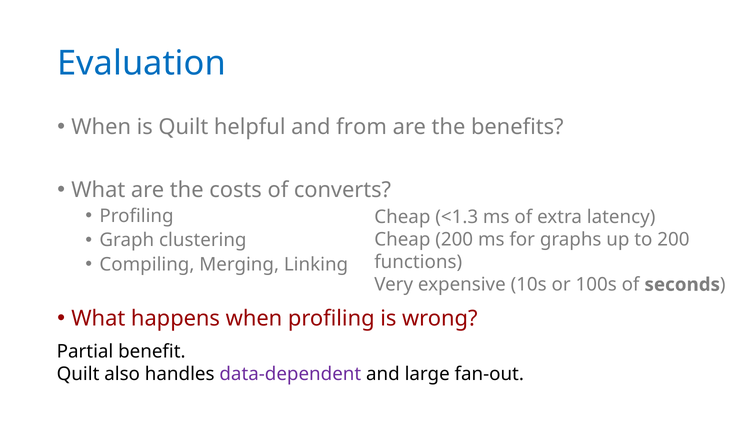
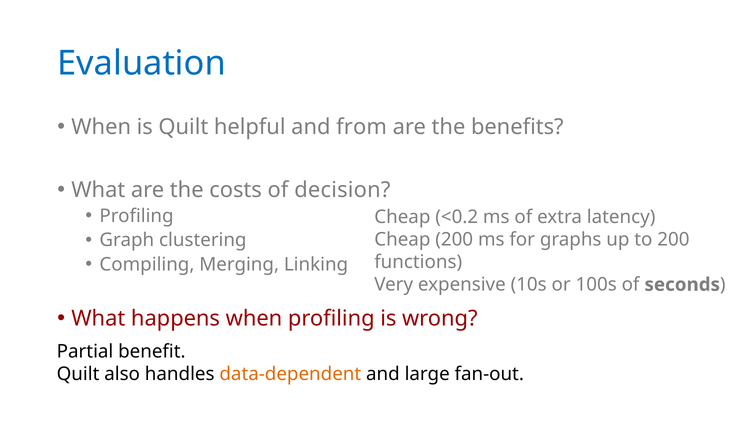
converts: converts -> decision
<1.3: <1.3 -> <0.2
data-dependent colour: purple -> orange
